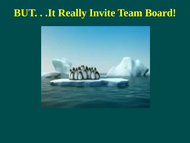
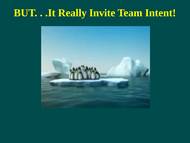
Board: Board -> Intent
